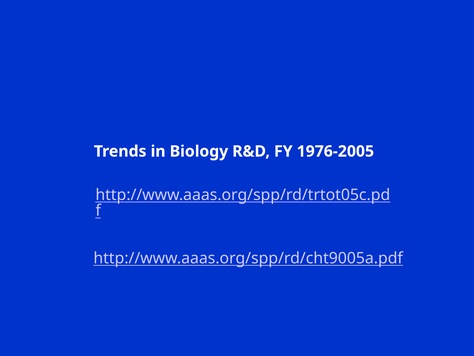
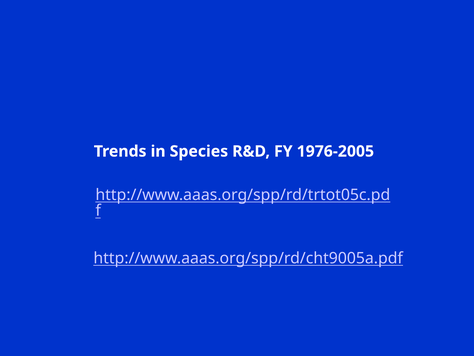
Biology: Biology -> Species
